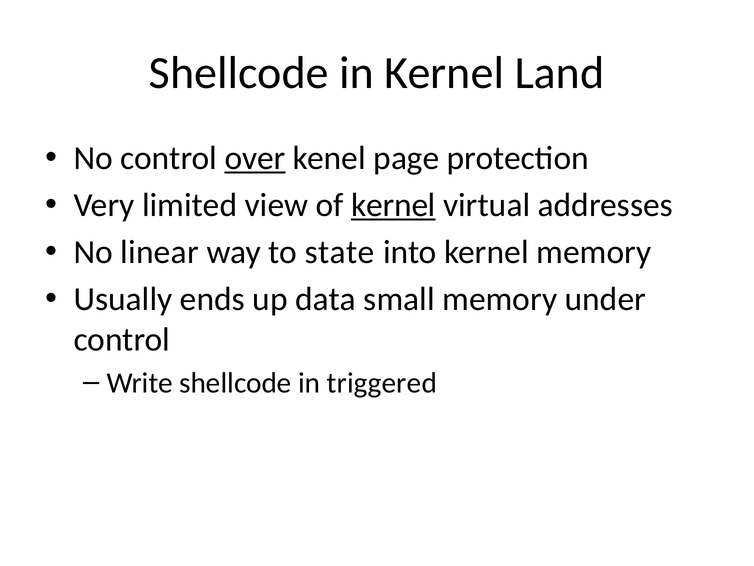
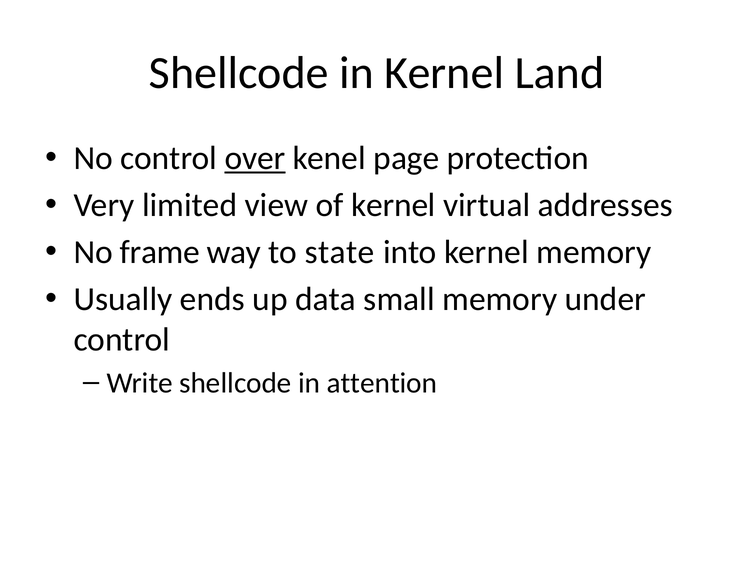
kernel at (393, 205) underline: present -> none
linear: linear -> frame
triggered: triggered -> attention
